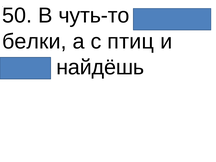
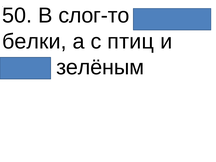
чуть-то: чуть-то -> слог-то
найдёшь: найдёшь -> зелёным
